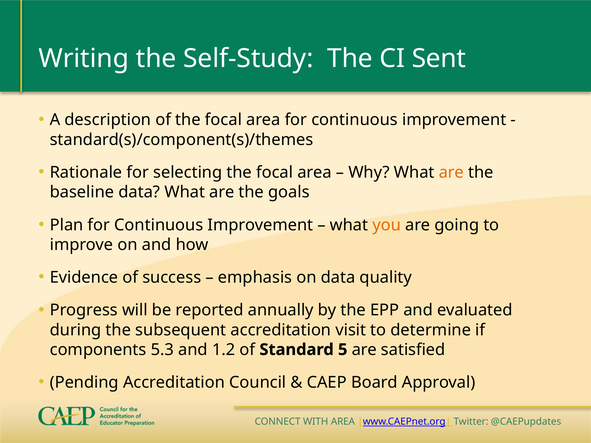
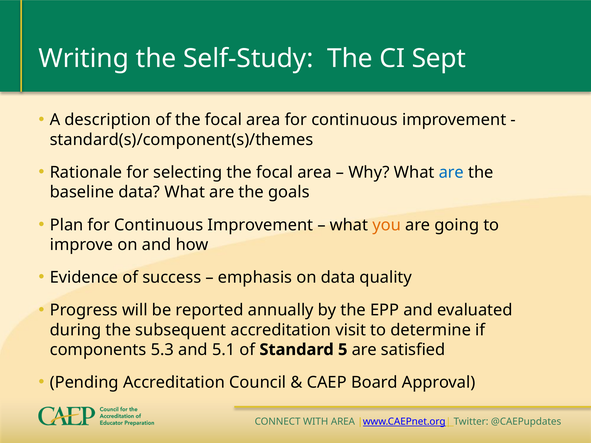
Sent: Sent -> Sept
are at (451, 173) colour: orange -> blue
1.2: 1.2 -> 5.1
